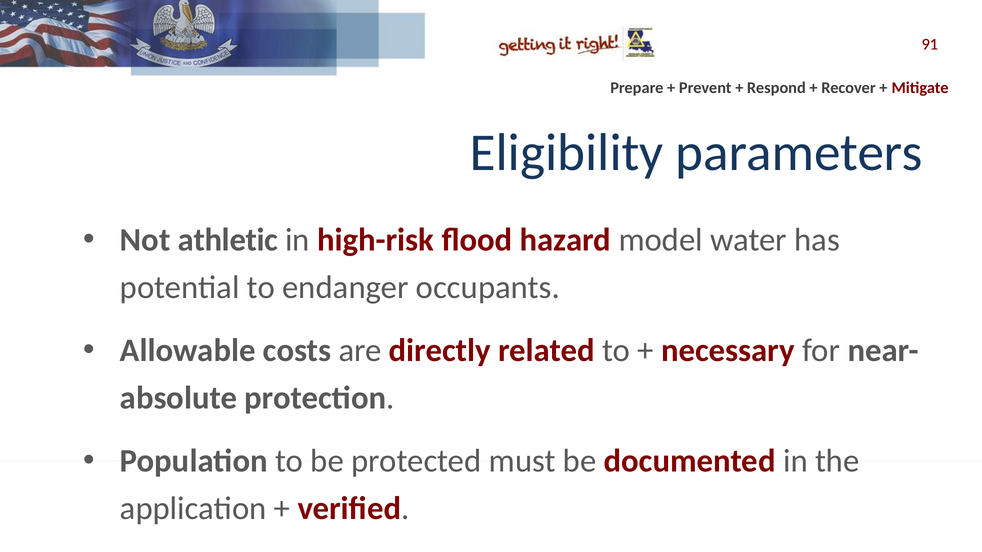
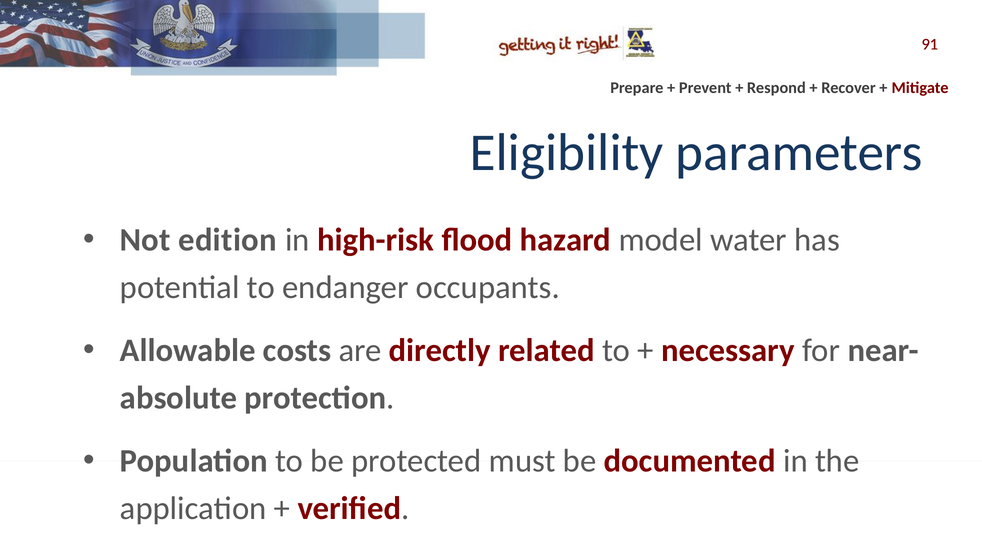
athletic: athletic -> edition
